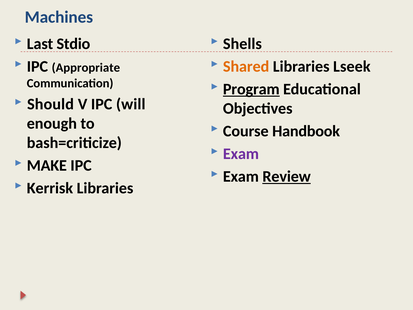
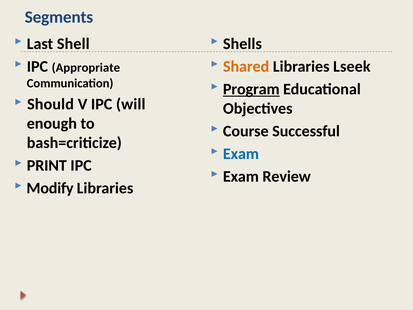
Machines: Machines -> Segments
Stdio: Stdio -> Shell
Handbook: Handbook -> Successful
Exam at (241, 154) colour: purple -> blue
MAKE: MAKE -> PRINT
Review underline: present -> none
Kerrisk: Kerrisk -> Modify
